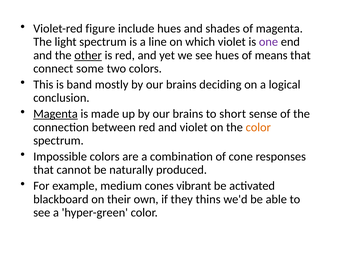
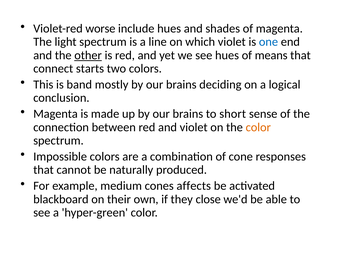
figure: figure -> worse
one colour: purple -> blue
some: some -> starts
Magenta at (56, 114) underline: present -> none
vibrant: vibrant -> affects
thins: thins -> close
